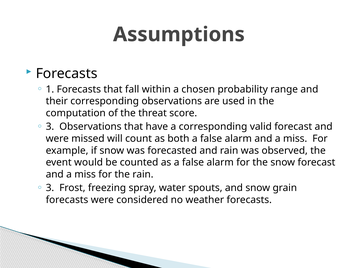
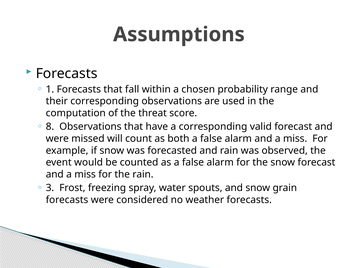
3 at (50, 127): 3 -> 8
